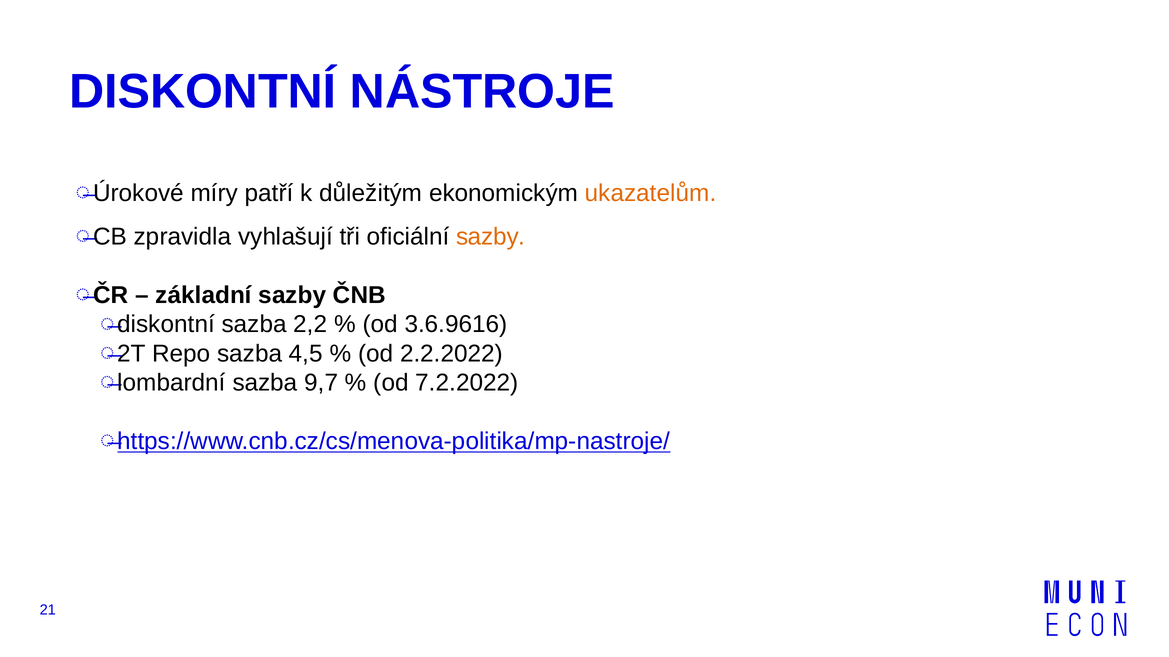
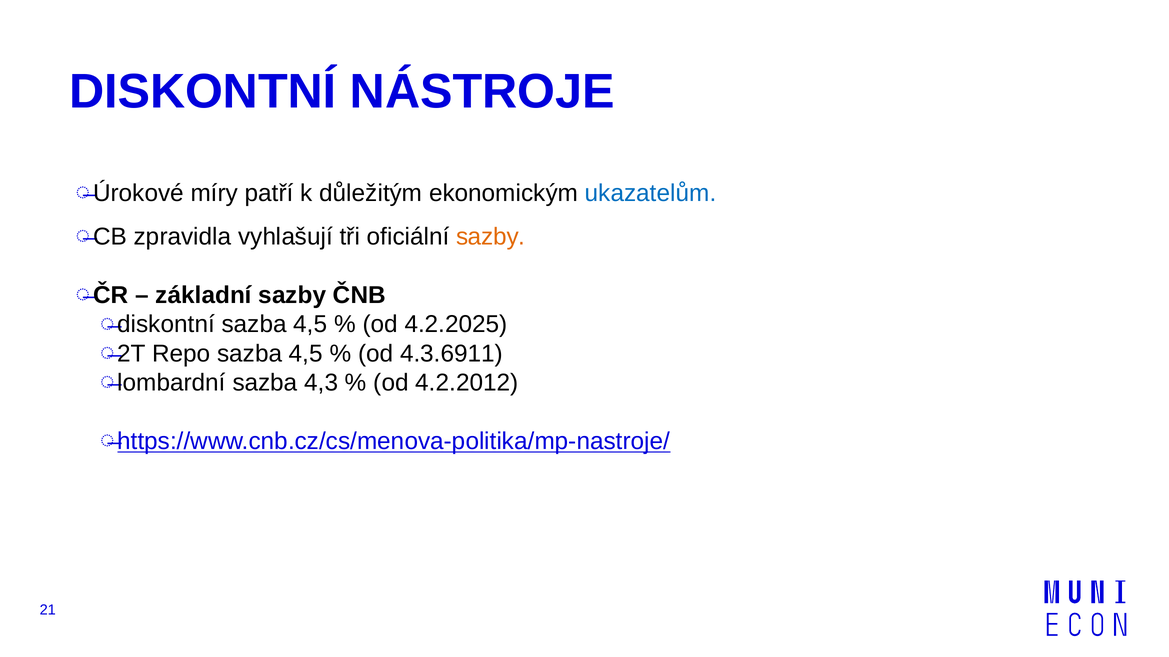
ukazatelům colour: orange -> blue
2,2 at (310, 325): 2,2 -> 4,5
3.6.9616: 3.6.9616 -> 4.2.2025
2.2.2022: 2.2.2022 -> 4.3.6911
9,7: 9,7 -> 4,3
7.2.2022: 7.2.2022 -> 4.2.2012
